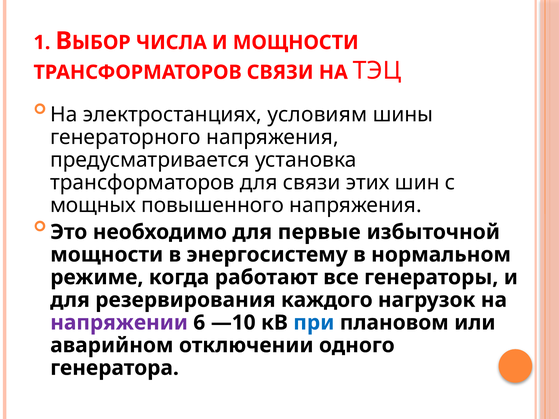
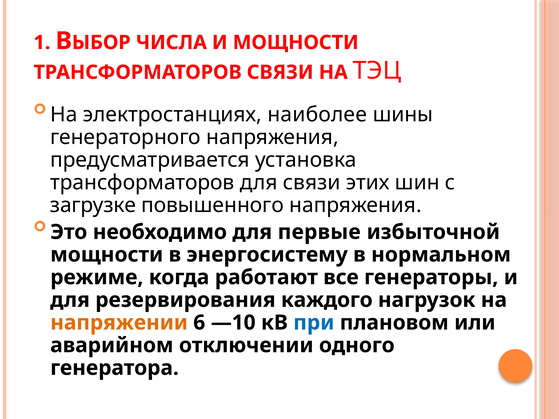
условиям: условиям -> наиболее
мощных: мощных -> загрузке
напряжении colour: purple -> orange
